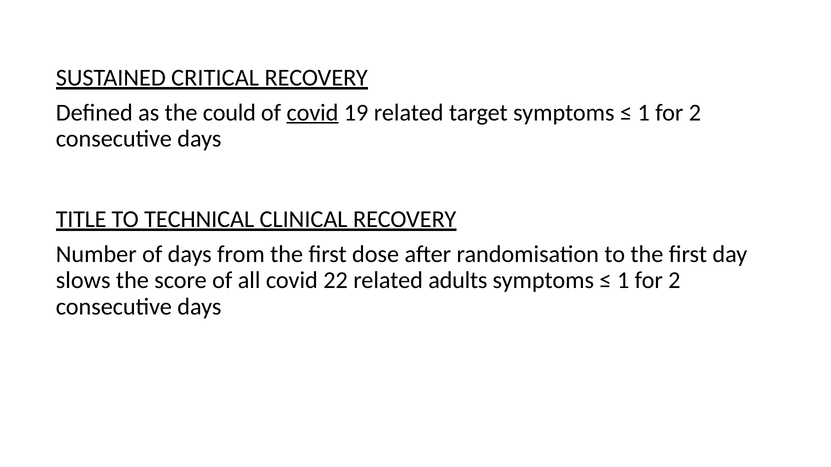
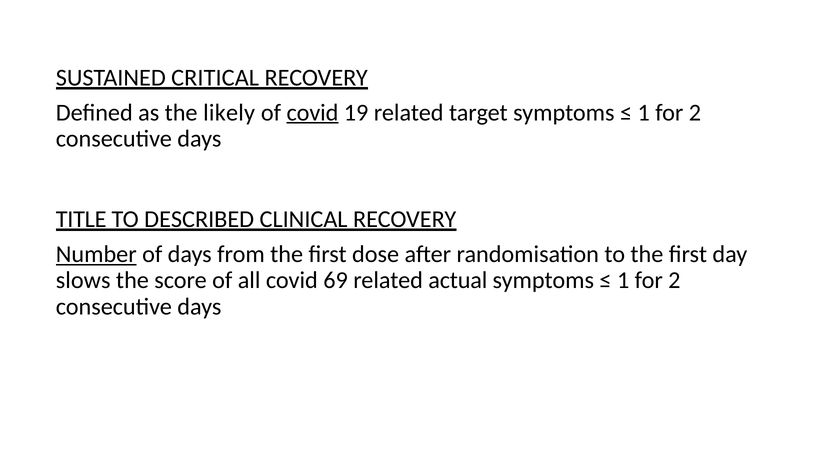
could: could -> likely
TECHNICAL: TECHNICAL -> DESCRIBED
Number underline: none -> present
22: 22 -> 69
adults: adults -> actual
